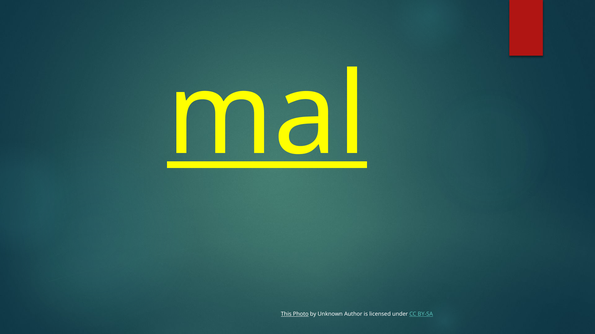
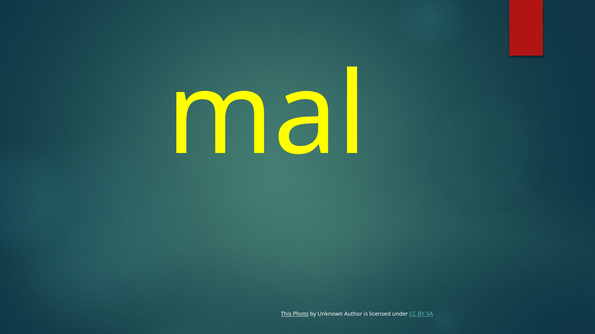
mal underline: present -> none
